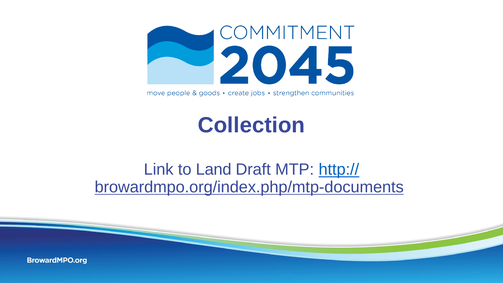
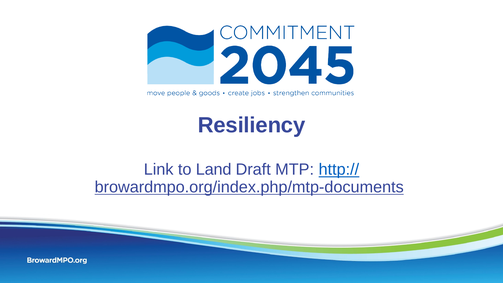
Collection: Collection -> Resiliency
